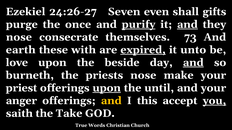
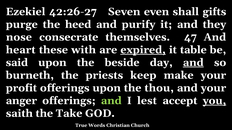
24:26-27: 24:26-27 -> 42:26-27
once: once -> heed
purify underline: present -> none
and at (187, 24) underline: present -> none
73: 73 -> 47
earth: earth -> heart
unto: unto -> table
love: love -> said
priests nose: nose -> keep
priest: priest -> profit
upon at (107, 88) underline: present -> none
until: until -> thou
and at (111, 101) colour: yellow -> light green
this: this -> lest
